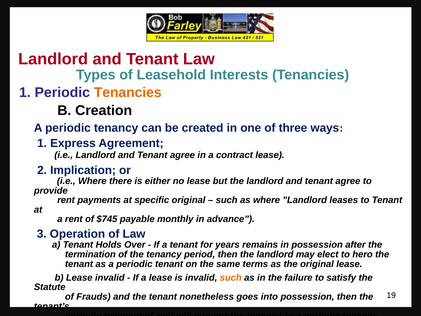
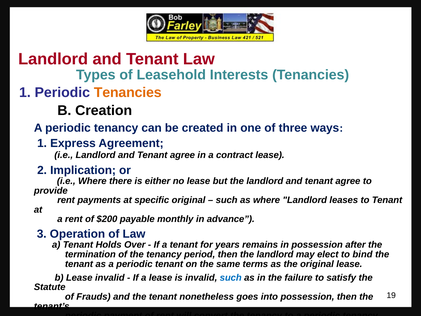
$745: $745 -> $200
hero: hero -> bind
such at (231, 277) colour: orange -> blue
